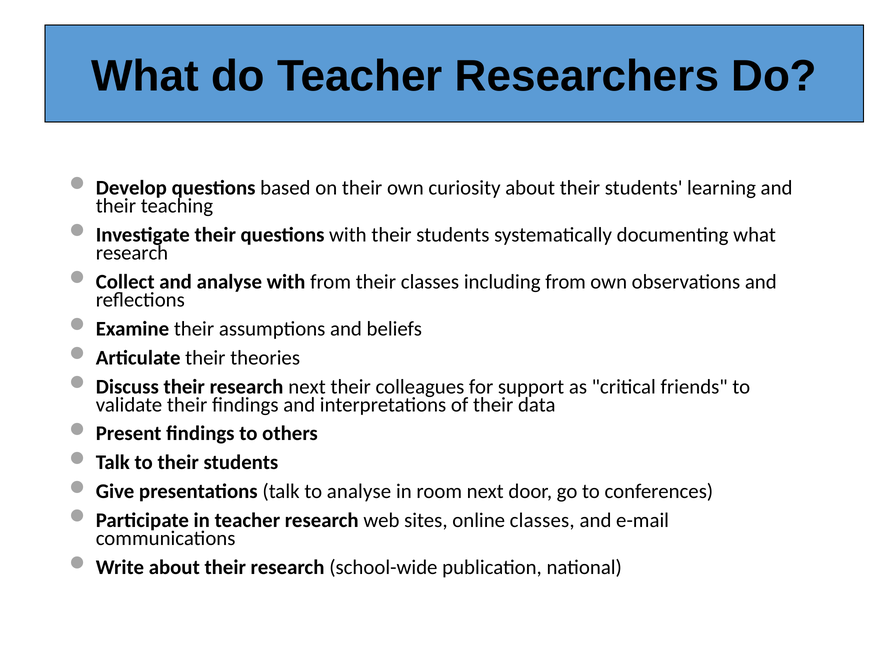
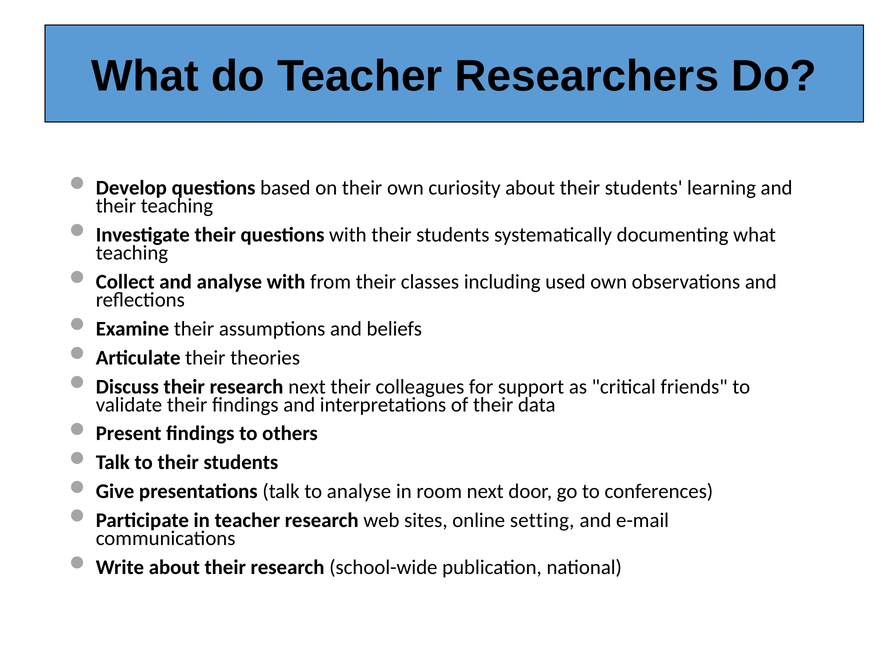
research at (132, 253): research -> teaching
including from: from -> used
online classes: classes -> setting
